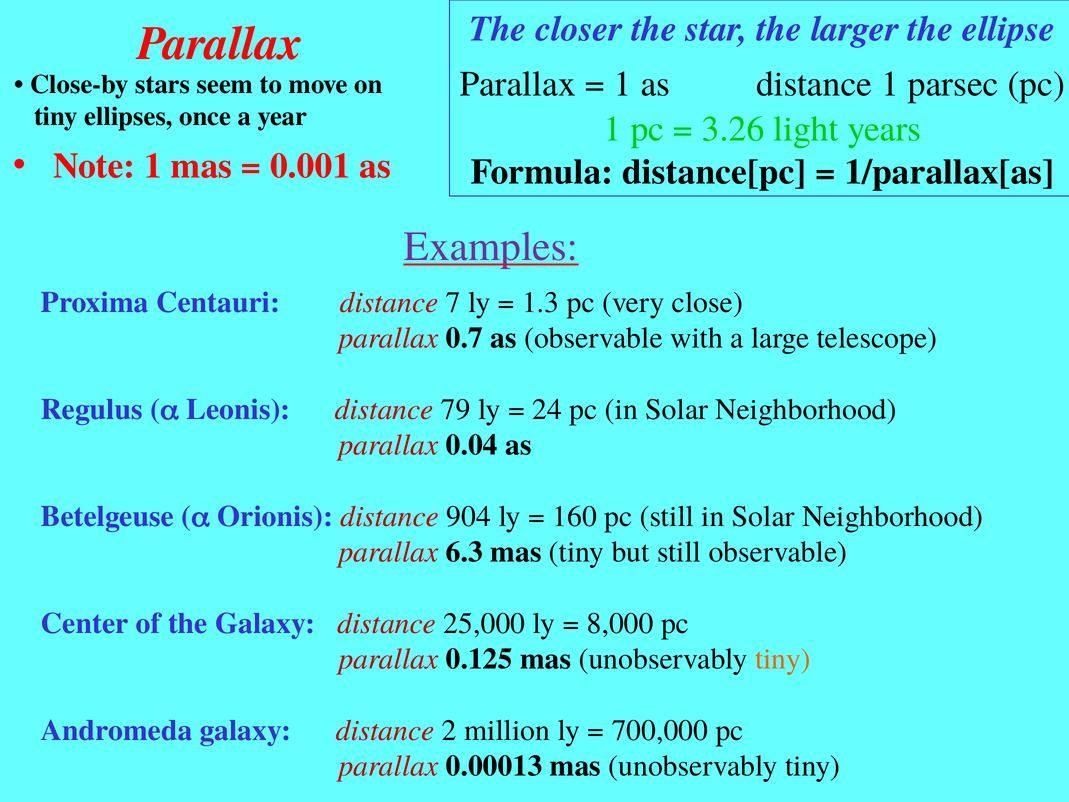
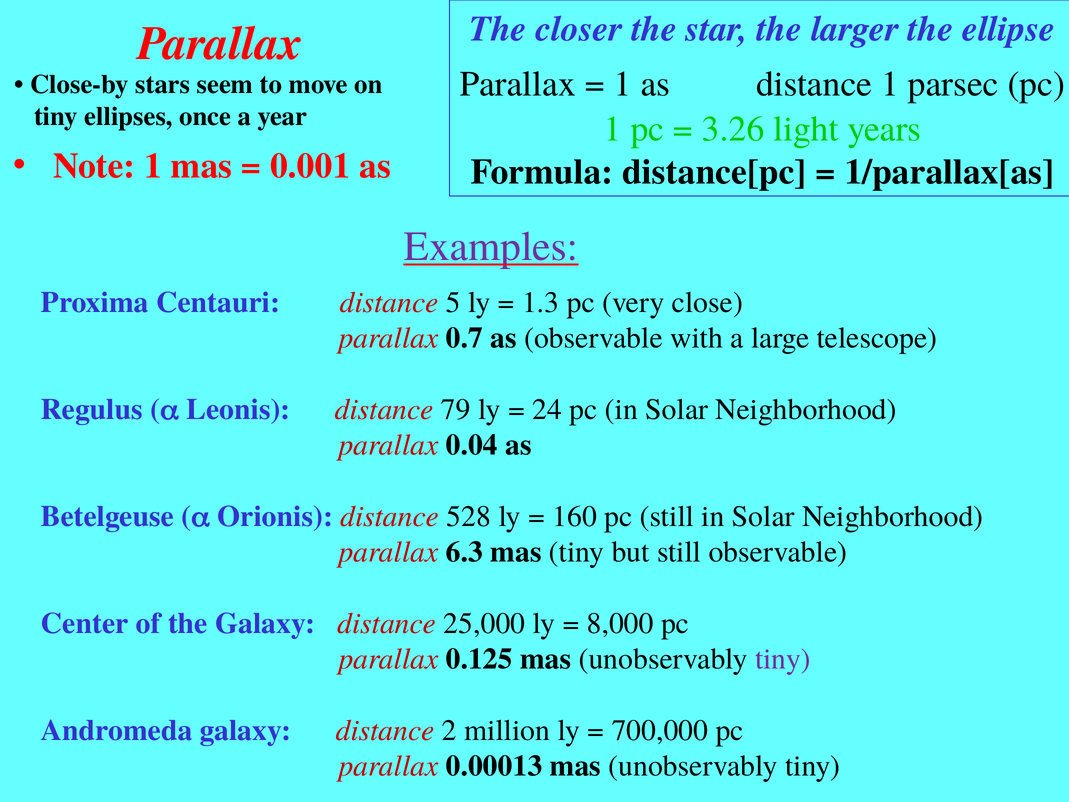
7: 7 -> 5
904: 904 -> 528
tiny at (783, 659) colour: orange -> purple
